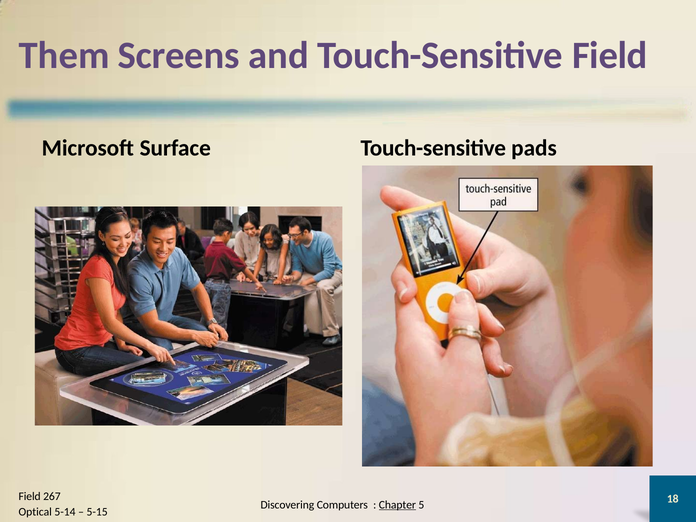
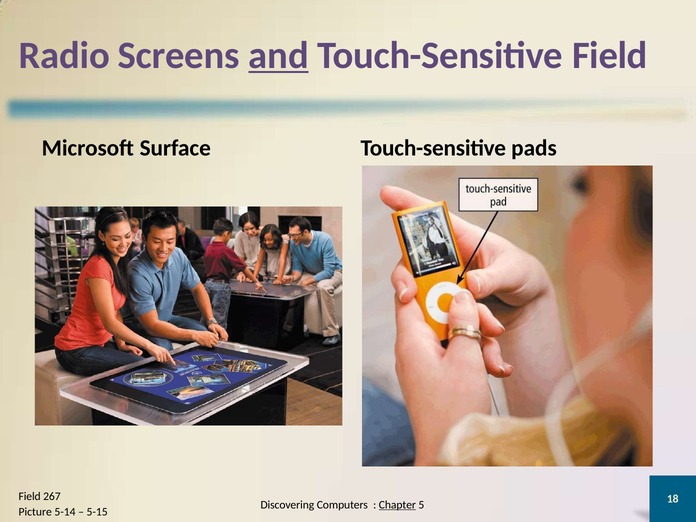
Them: Them -> Radio
and underline: none -> present
Optical: Optical -> Picture
